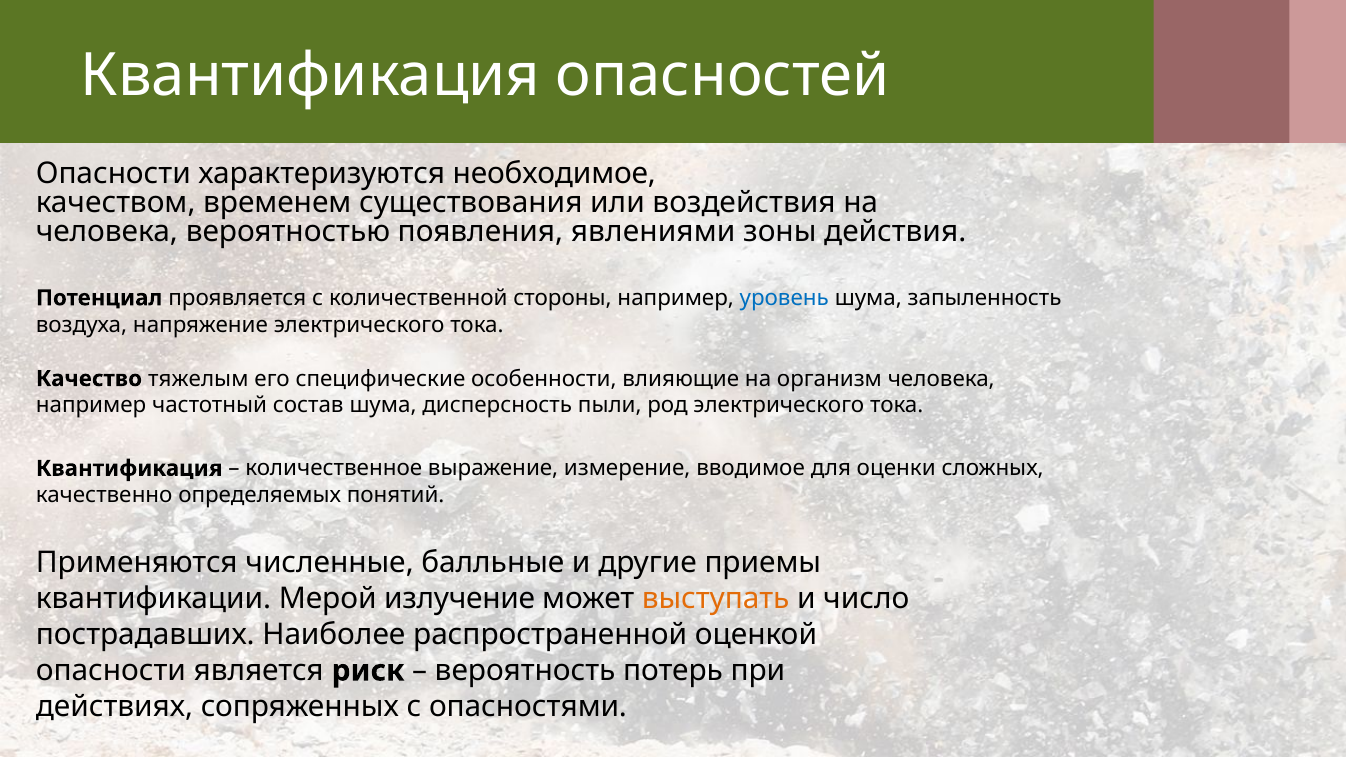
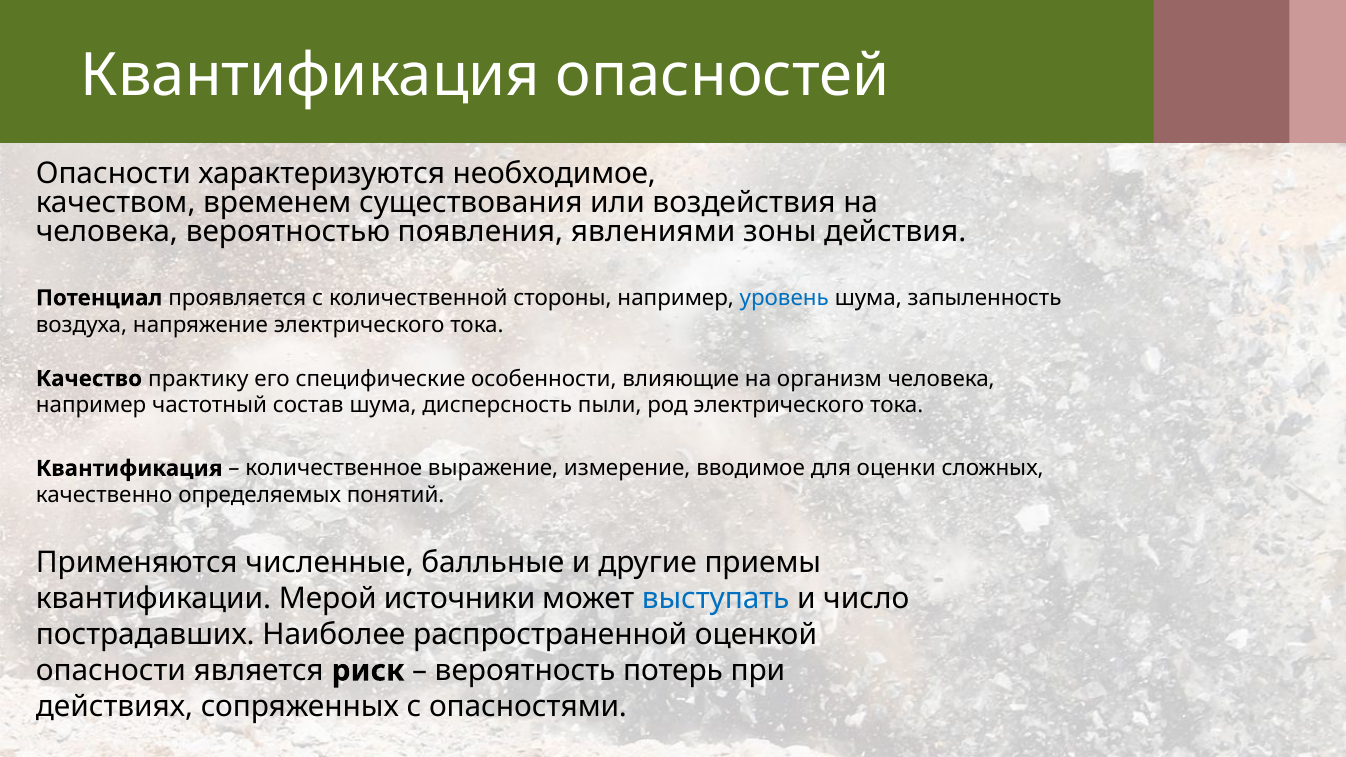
тяжелым: тяжелым -> практику
излучение: излучение -> источники
выступать colour: orange -> blue
